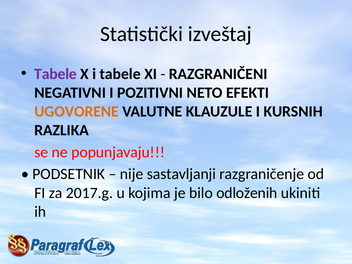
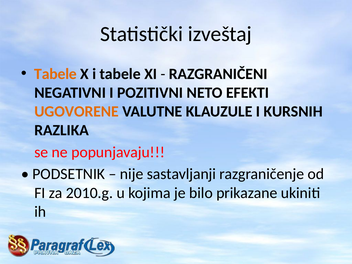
Tabele at (56, 74) colour: purple -> orange
2017.g: 2017.g -> 2010.g
odloženih: odloženih -> prikazane
